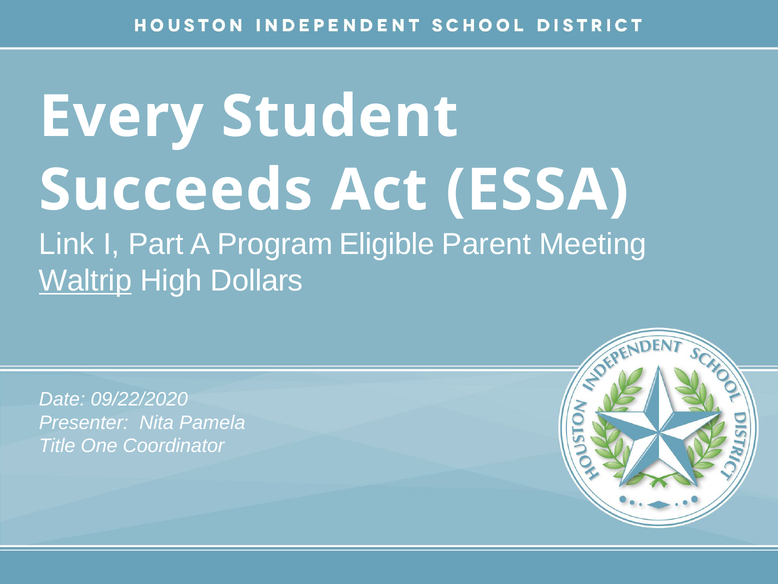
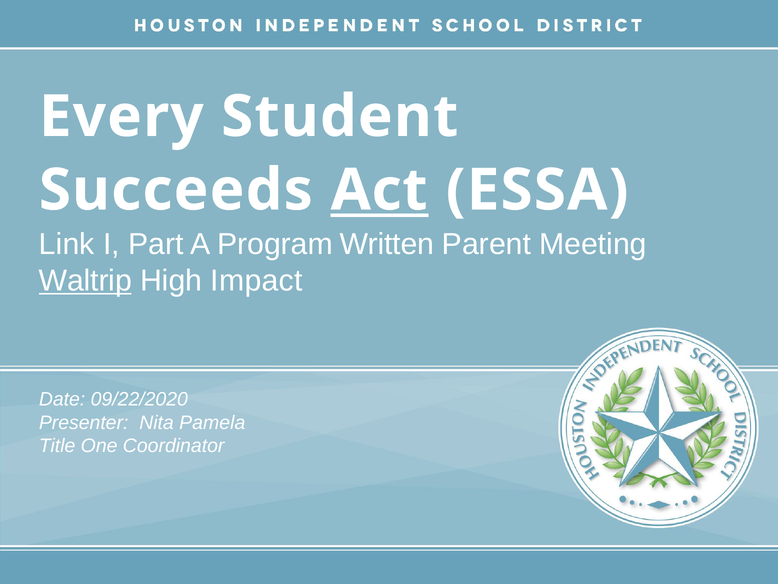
Act underline: none -> present
Eligible: Eligible -> Written
Dollars: Dollars -> Impact
